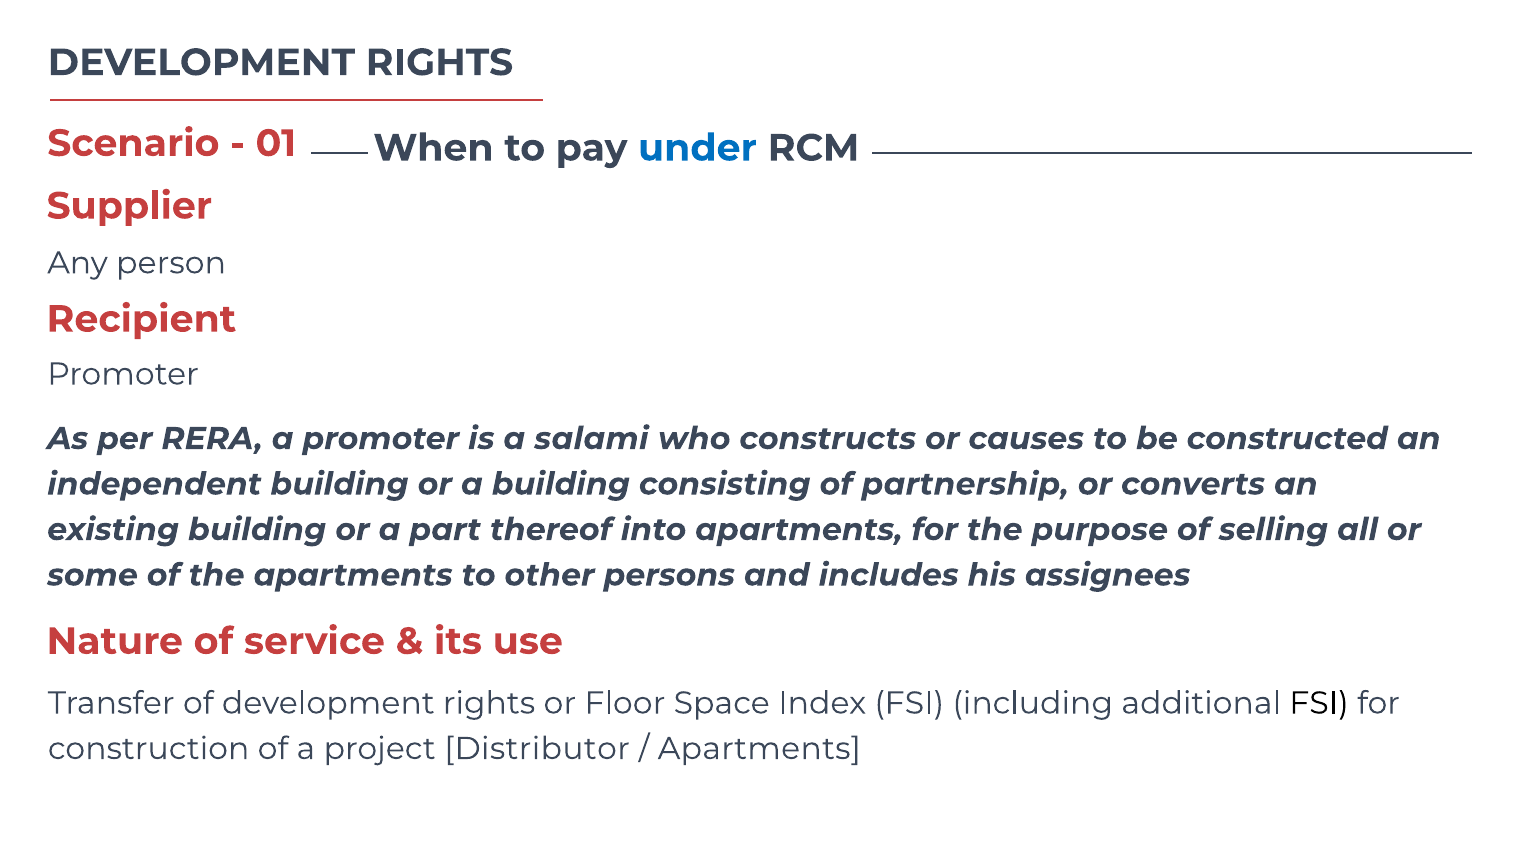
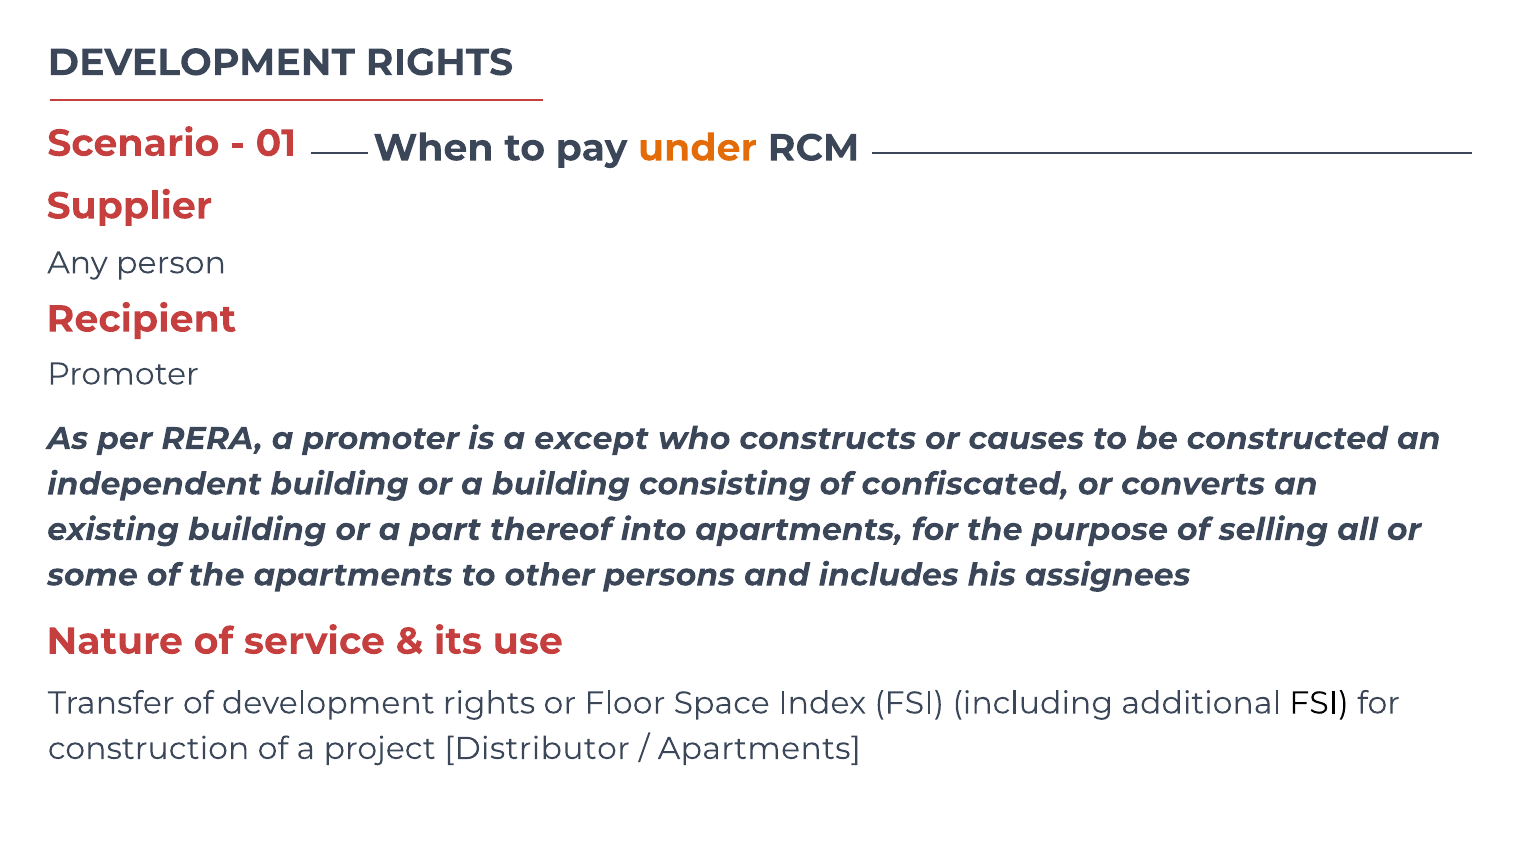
under colour: blue -> orange
salami: salami -> except
partnership: partnership -> confiscated
